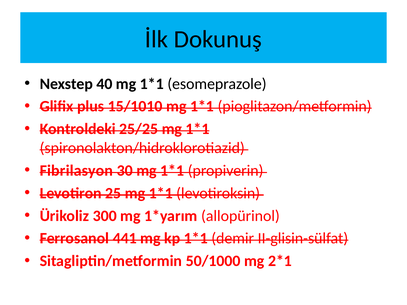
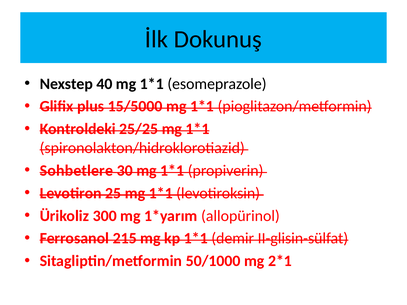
15/1010: 15/1010 -> 15/5000
Fibrilasyon: Fibrilasyon -> Sohbetlere
441: 441 -> 215
